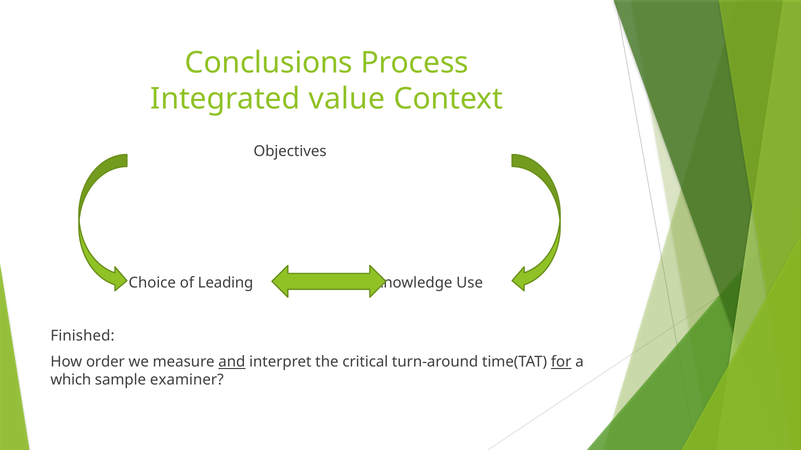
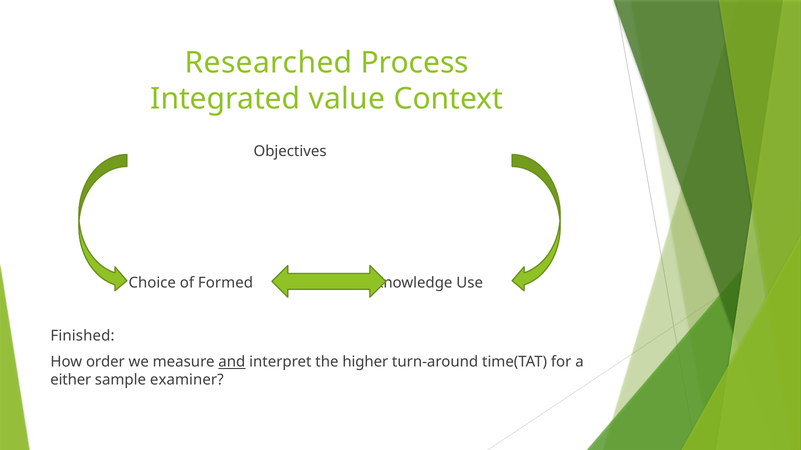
Conclusions: Conclusions -> Researched
Leading: Leading -> Formed
critical: critical -> higher
for underline: present -> none
which: which -> either
